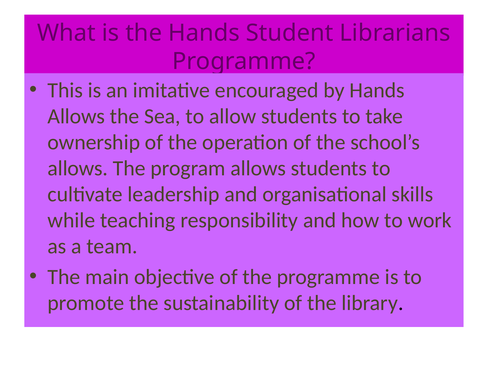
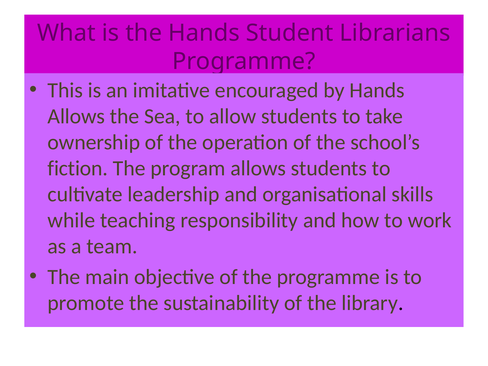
allows at (78, 168): allows -> fiction
